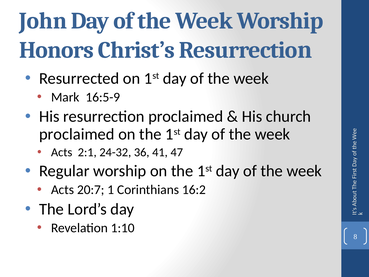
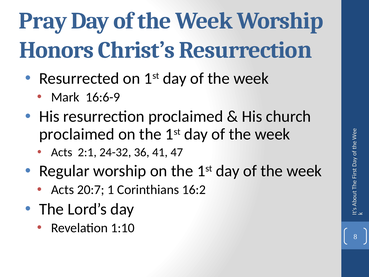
John: John -> Pray
16:5-9: 16:5-9 -> 16:6-9
